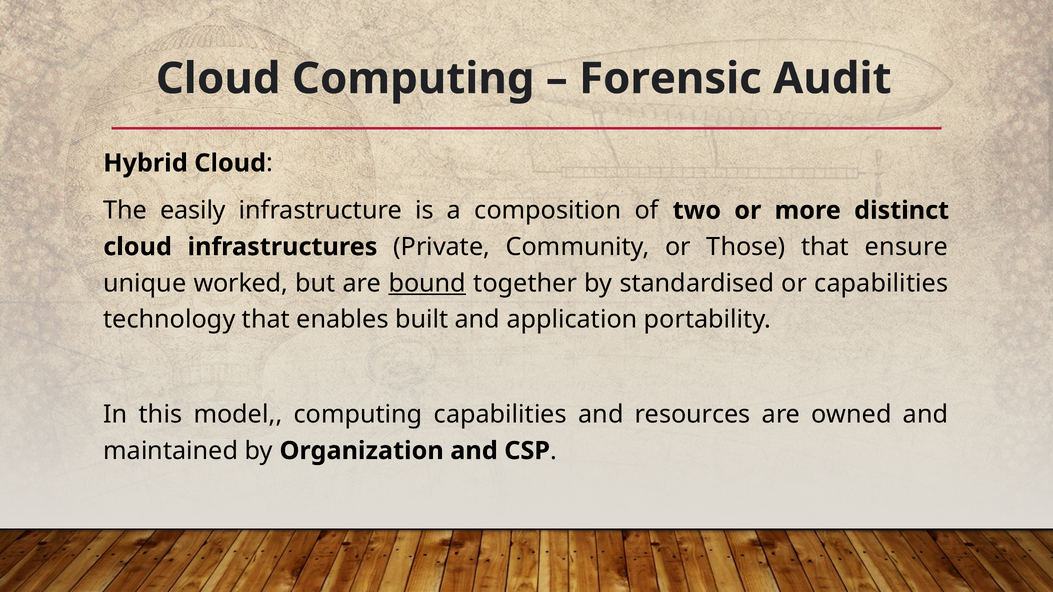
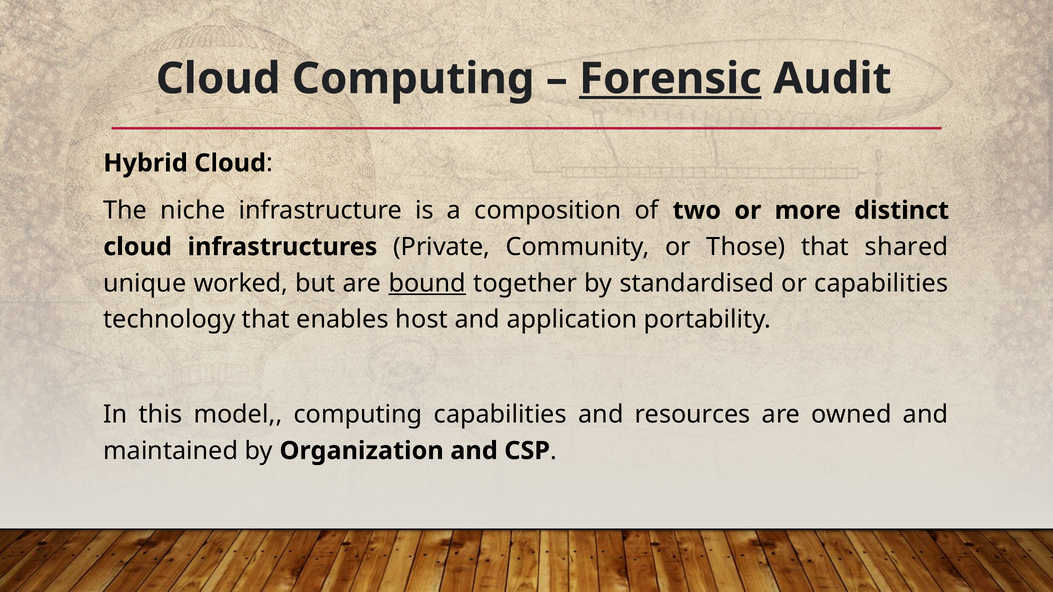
Forensic underline: none -> present
easily: easily -> niche
ensure: ensure -> shared
built: built -> host
